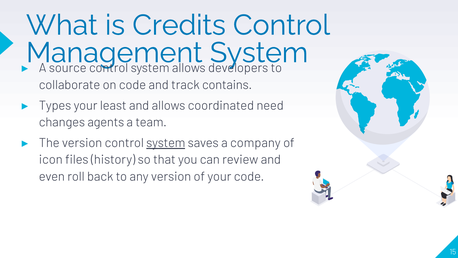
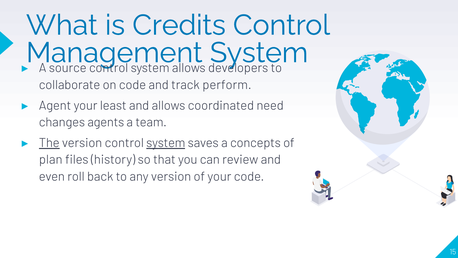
contains: contains -> perform
Types: Types -> Agent
The underline: none -> present
company: company -> concepts
icon: icon -> plan
